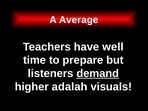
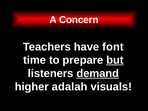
Average: Average -> Concern
well: well -> font
but underline: none -> present
